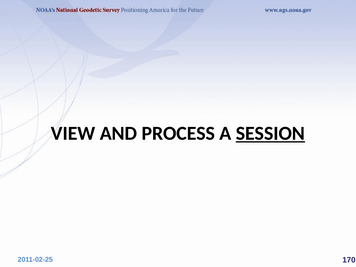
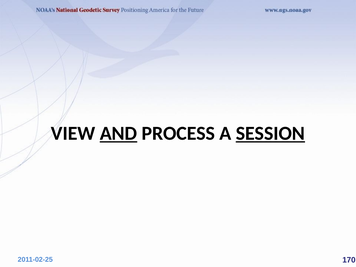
AND underline: none -> present
